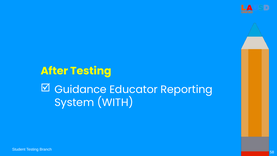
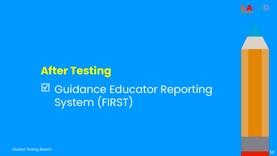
WITH: WITH -> FIRST
